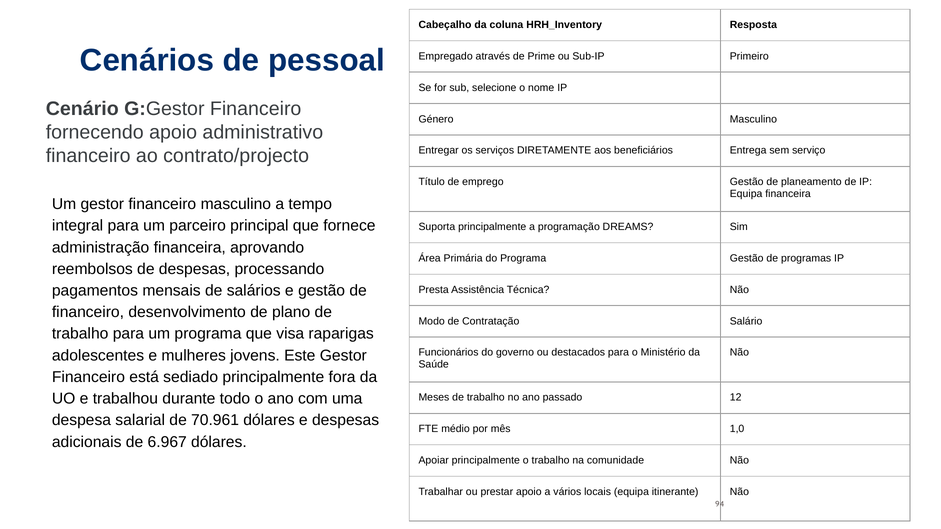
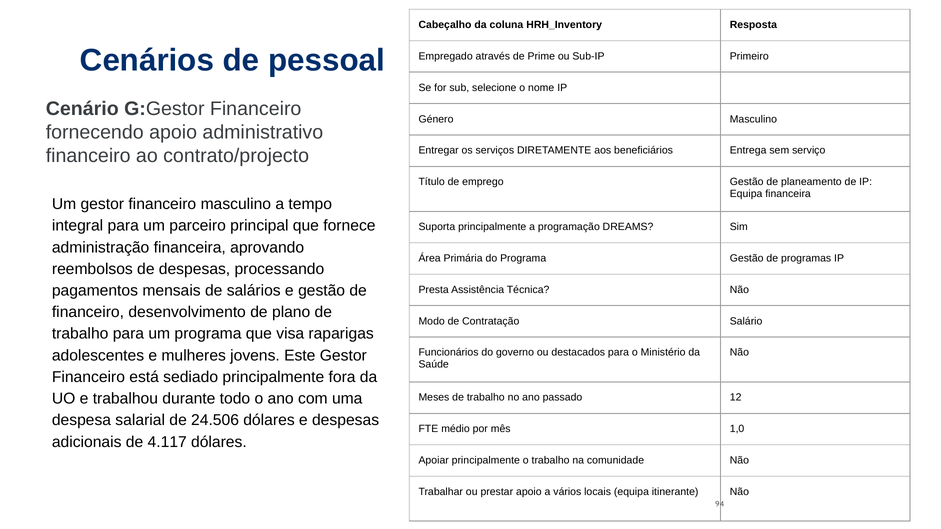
70.961: 70.961 -> 24.506
6.967: 6.967 -> 4.117
